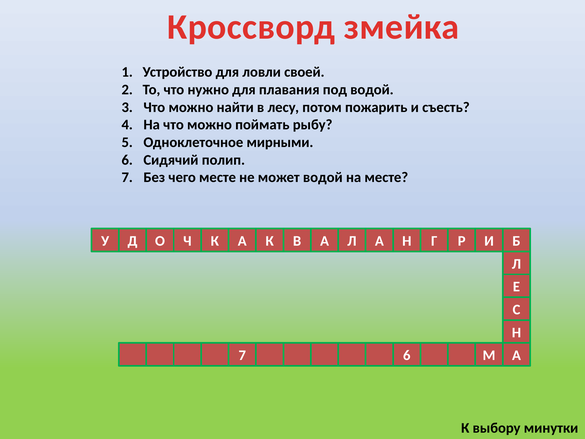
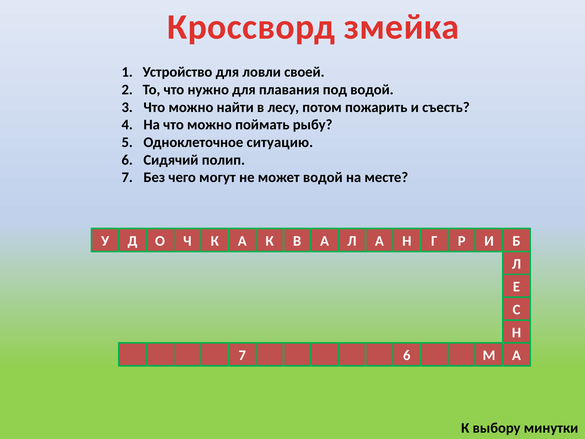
мирными: мирными -> ситуацию
чего месте: месте -> могут
